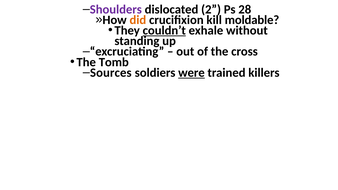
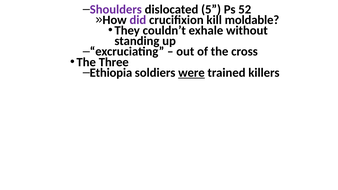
2: 2 -> 5
28: 28 -> 52
did colour: orange -> purple
couldn’t underline: present -> none
Tomb: Tomb -> Three
Sources: Sources -> Ethiopia
